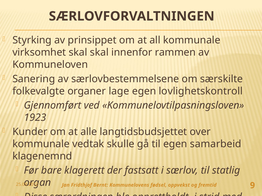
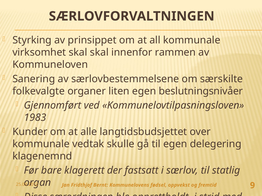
lage: lage -> liten
lovlighetskontroll: lovlighetskontroll -> beslutningsnivåer
1923: 1923 -> 1983
samarbeid: samarbeid -> delegering
